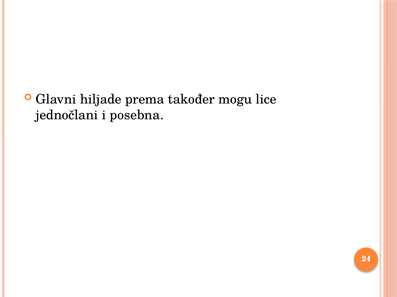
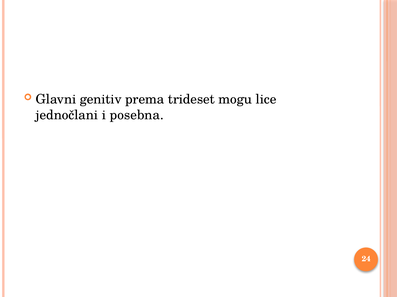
hiljade: hiljade -> genitiv
također: također -> trideset
